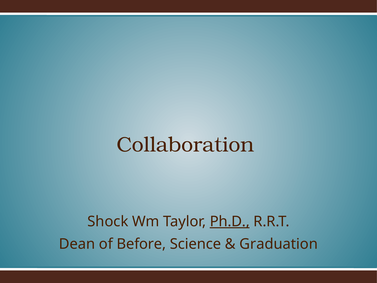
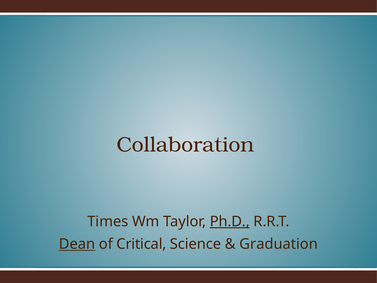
Shock: Shock -> Times
Dean underline: none -> present
Before: Before -> Critical
